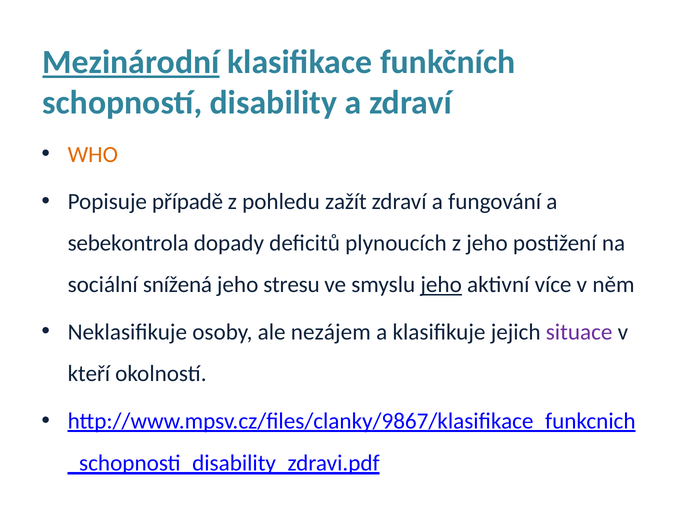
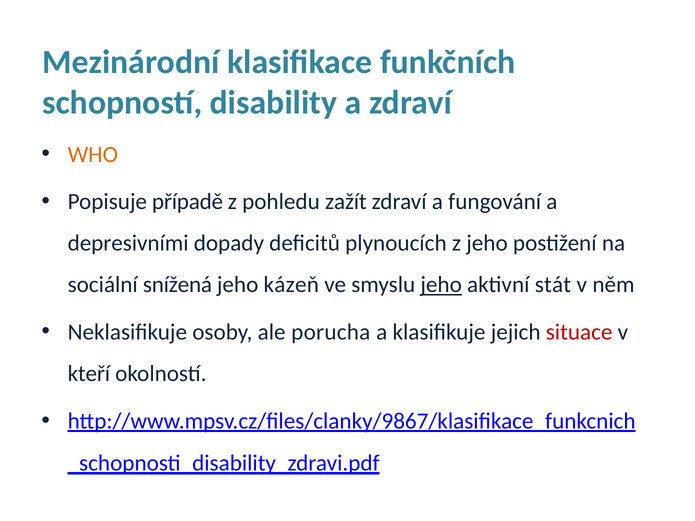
Mezinárodní underline: present -> none
sebekontrola: sebekontrola -> depresivními
stresu: stresu -> kázeň
více: více -> stát
nezájem: nezájem -> porucha
situace colour: purple -> red
